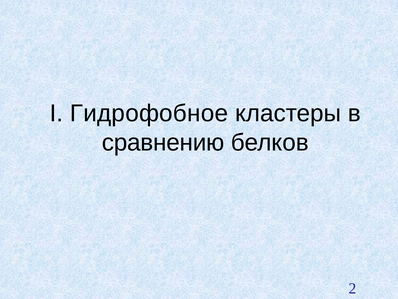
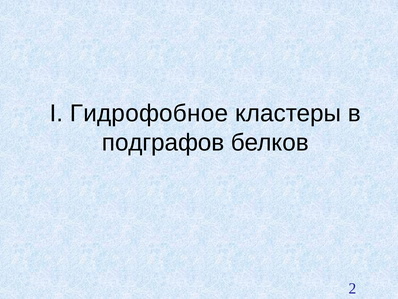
сравнению: сравнению -> подграфов
